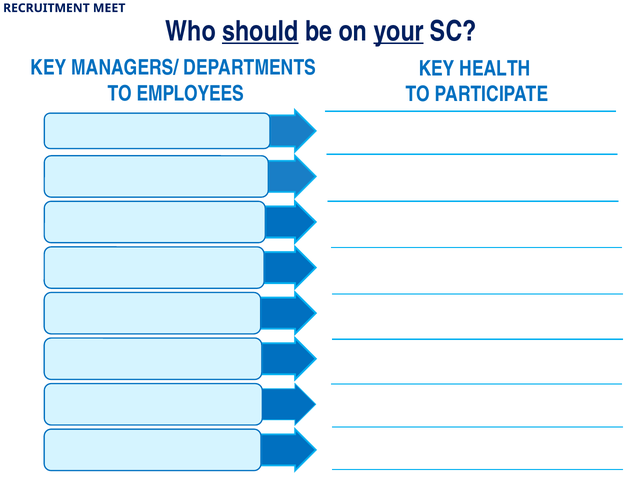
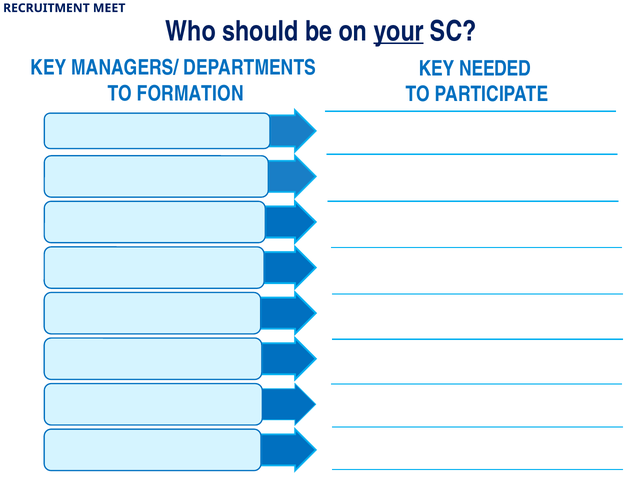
should underline: present -> none
HEALTH: HEALTH -> NEEDED
EMPLOYEES: EMPLOYEES -> FORMATION
